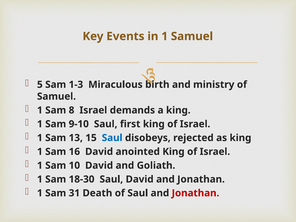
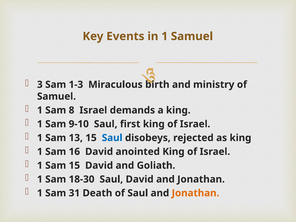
5: 5 -> 3
Sam 10: 10 -> 15
Jonathan at (196, 193) colour: red -> orange
